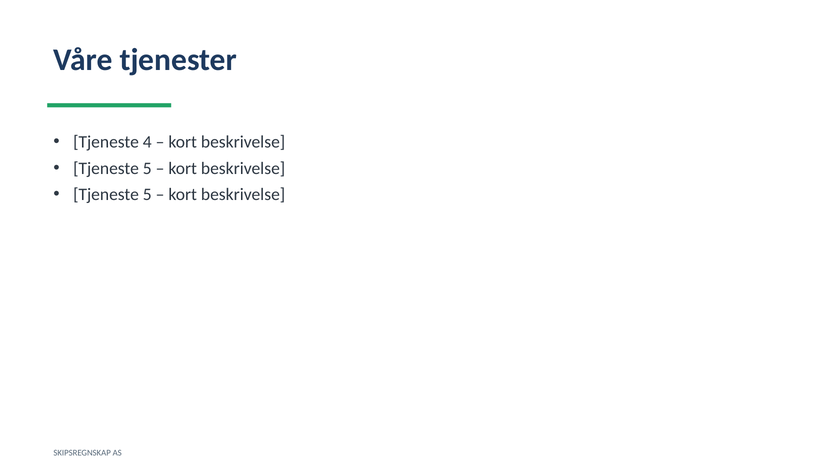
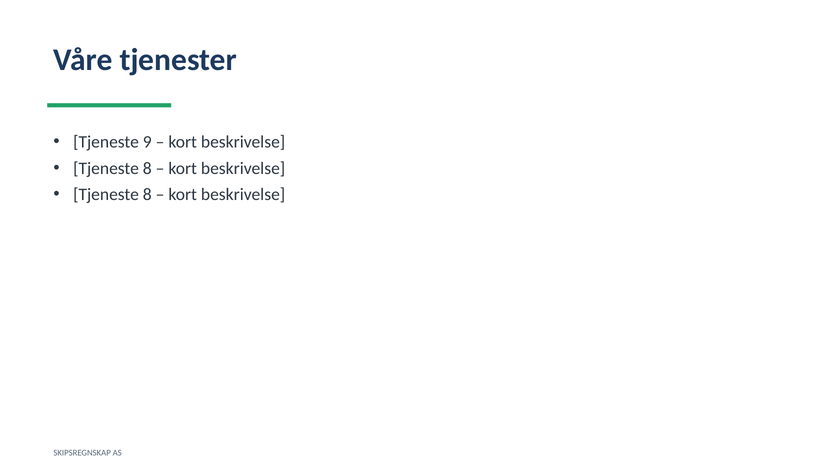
4: 4 -> 9
5 at (147, 169): 5 -> 8
5 at (147, 195): 5 -> 8
